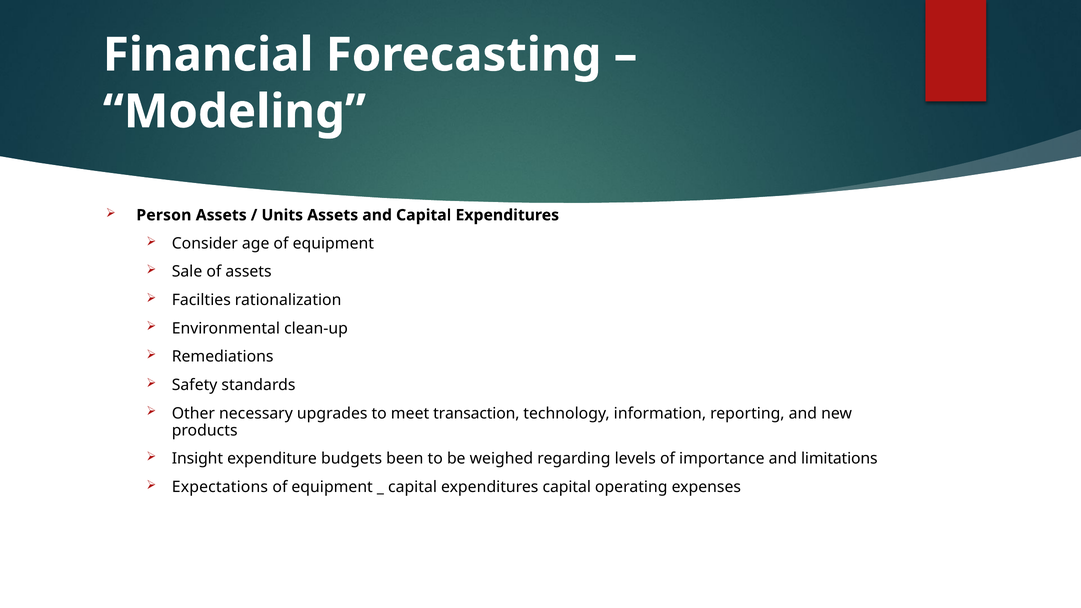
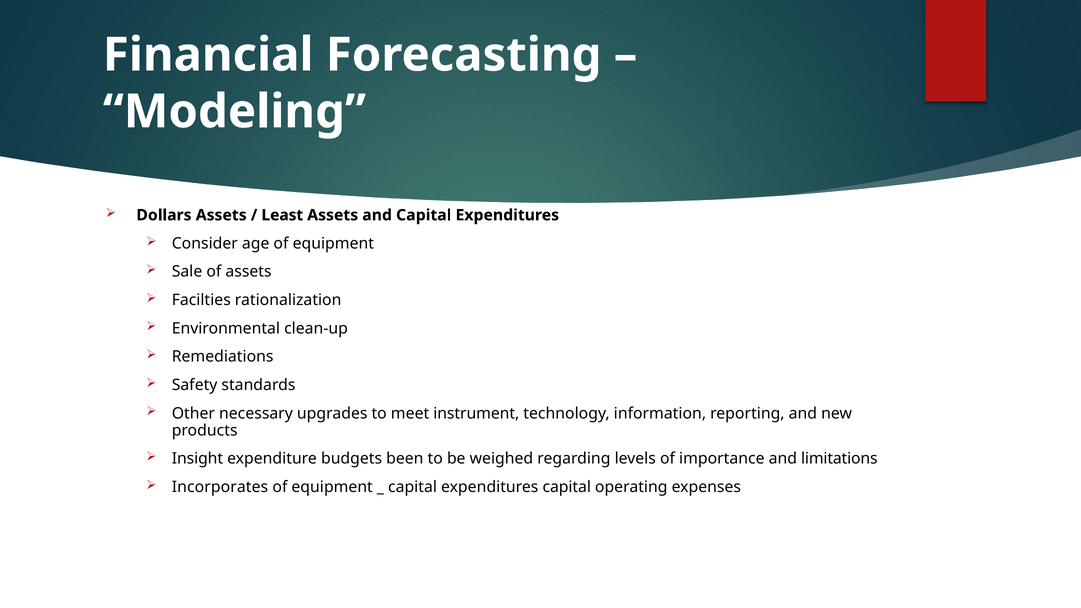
Person: Person -> Dollars
Units: Units -> Least
transaction: transaction -> instrument
Expectations: Expectations -> Incorporates
